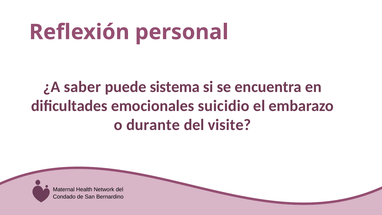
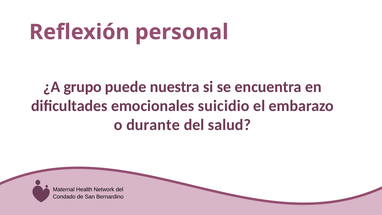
saber: saber -> grupo
sistema: sistema -> nuestra
visite: visite -> salud
